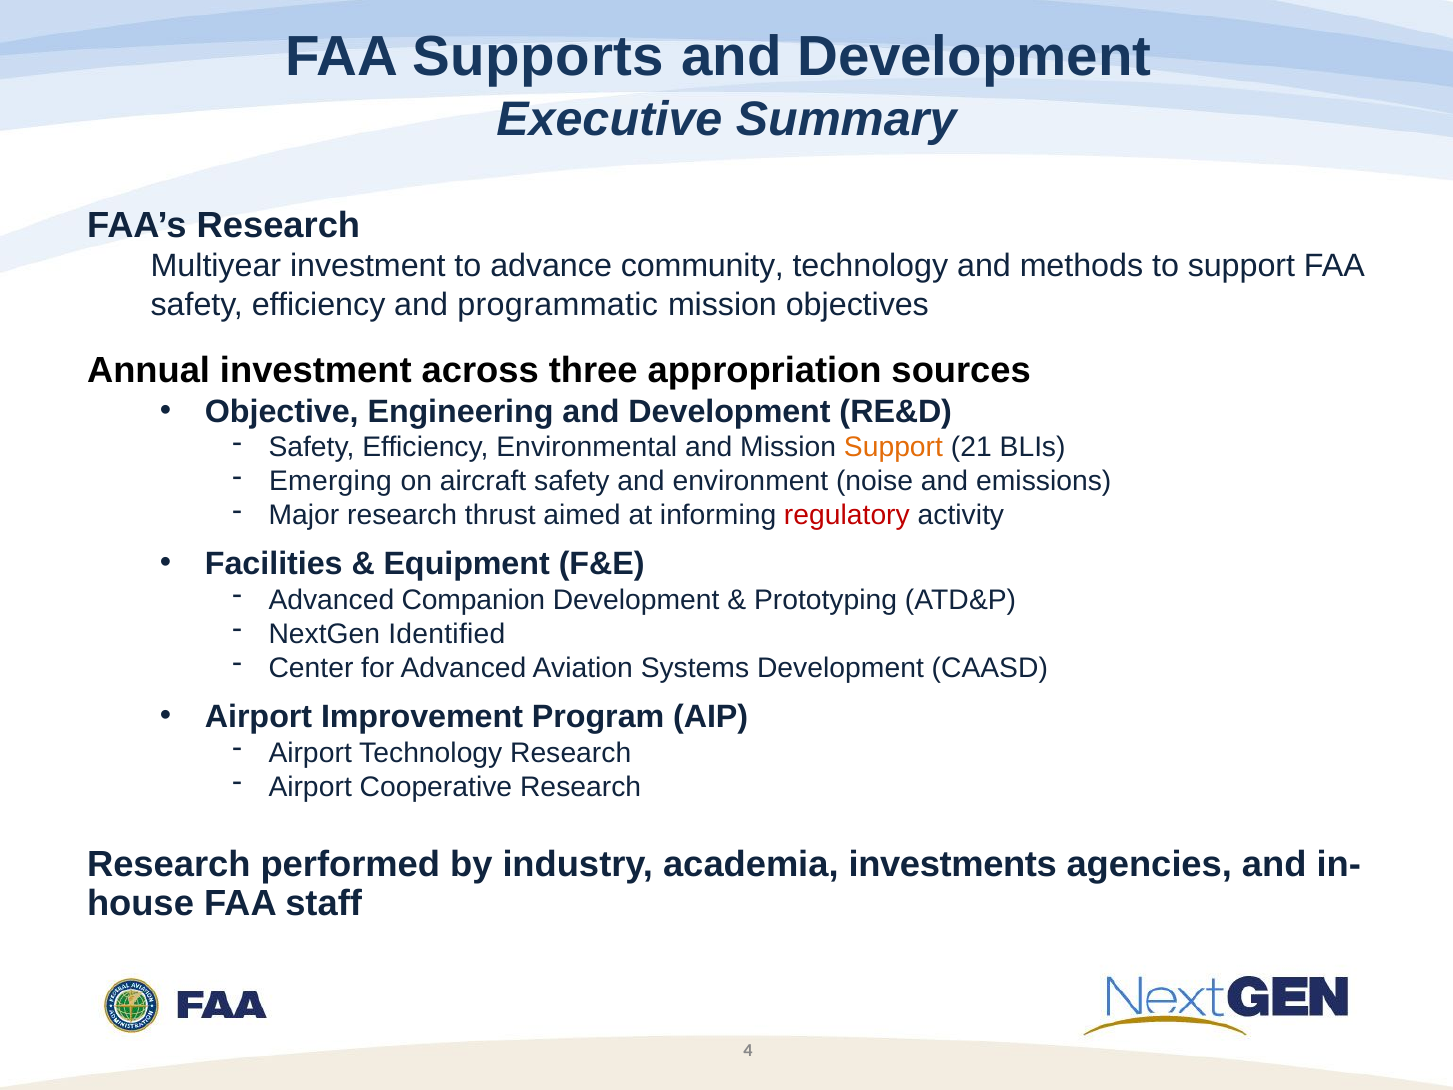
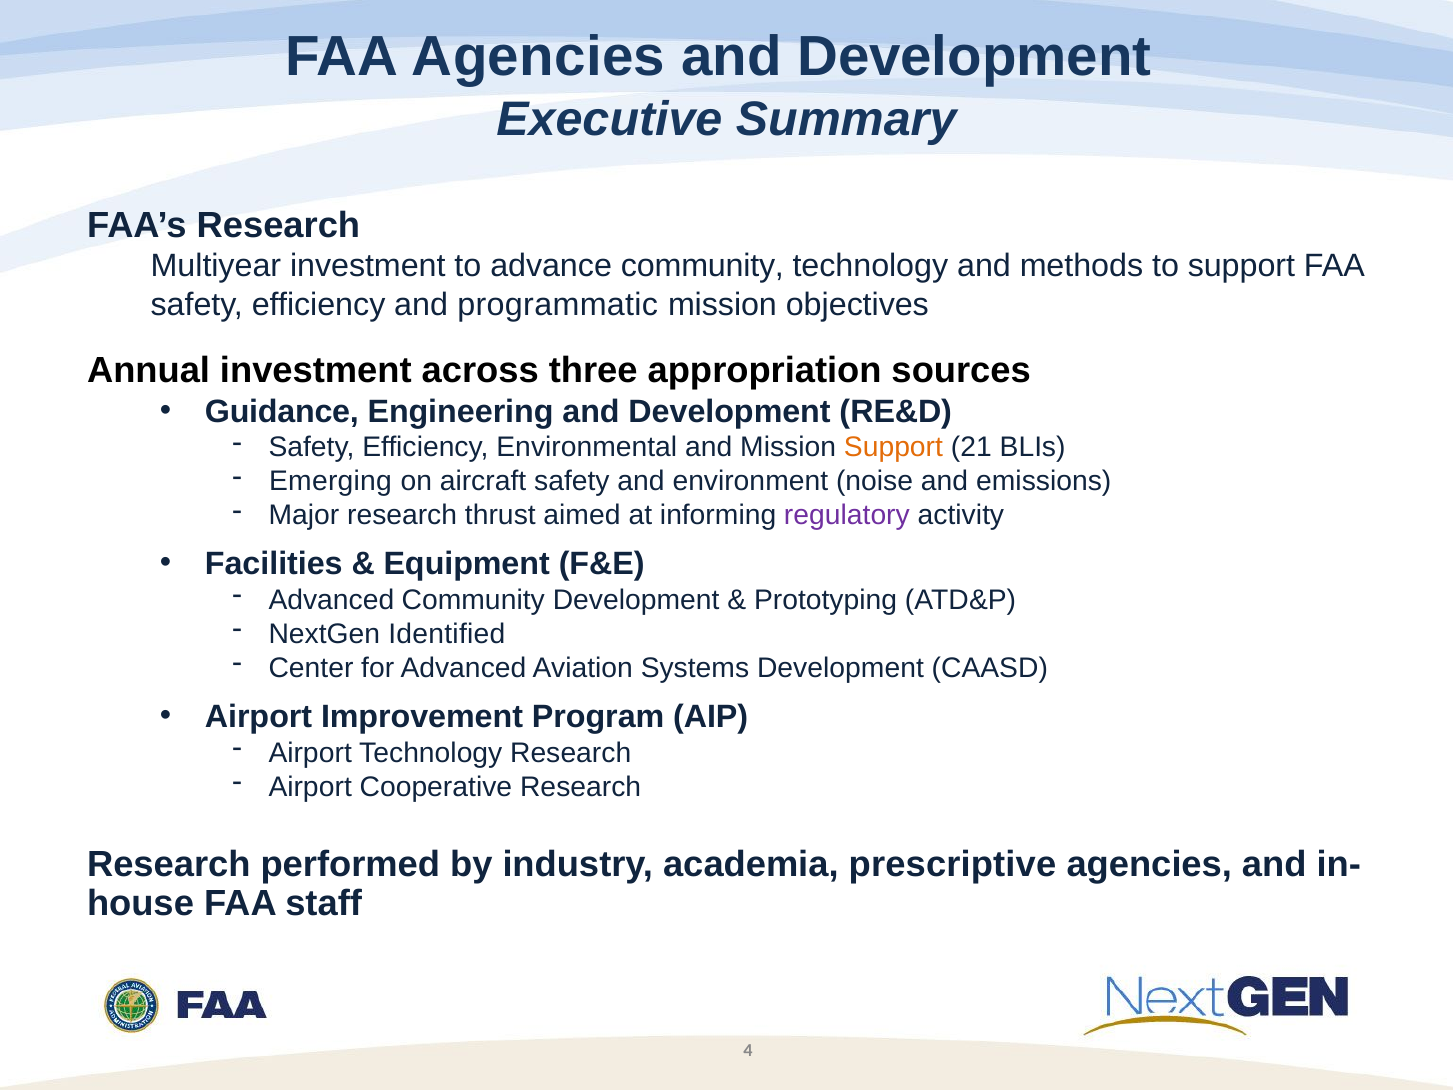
FAA Supports: Supports -> Agencies
Objective: Objective -> Guidance
regulatory colour: red -> purple
Advanced Companion: Companion -> Community
investments: investments -> prescriptive
